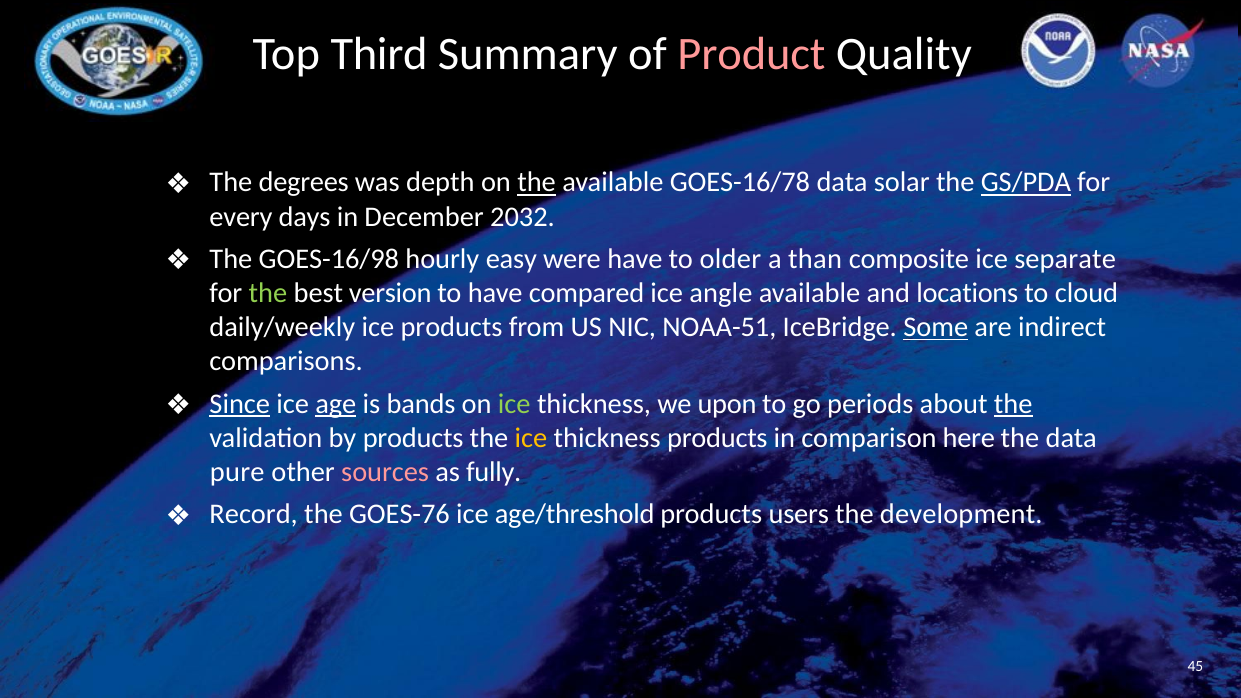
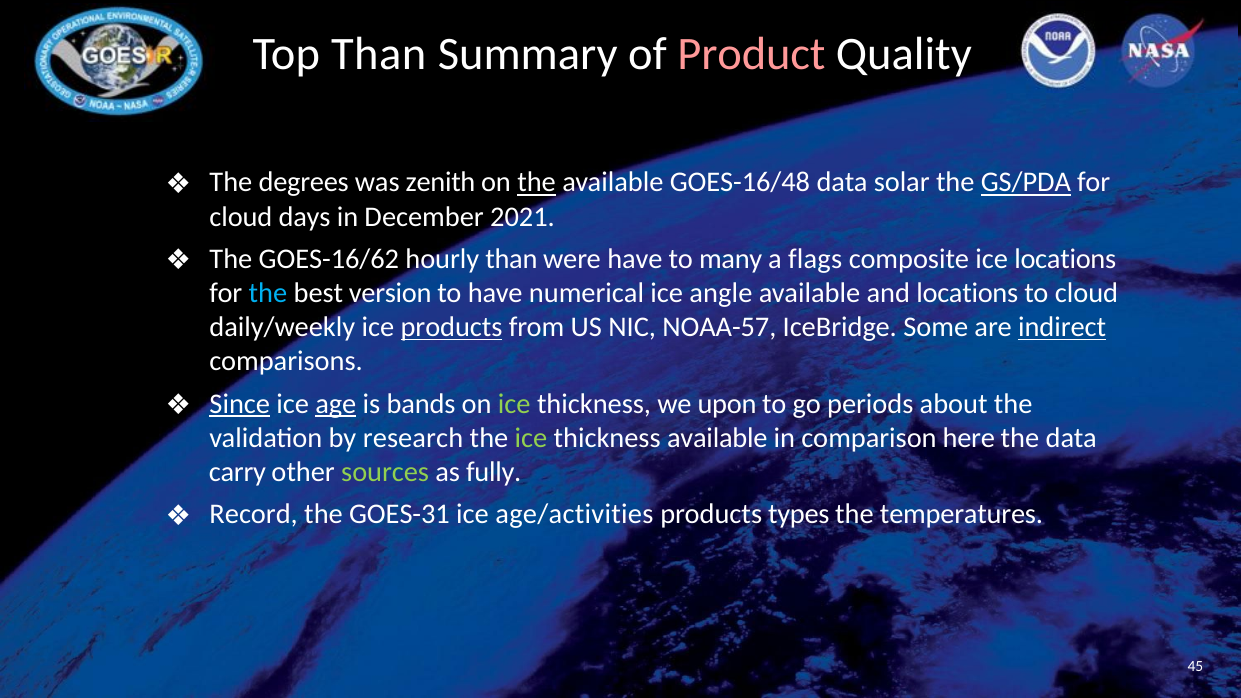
Top Third: Third -> Than
depth: depth -> zenith
GOES-16/78: GOES-16/78 -> GOES-16/48
every at (241, 217): every -> cloud
2032: 2032 -> 2021
GOES-16/98: GOES-16/98 -> GOES-16/62
hourly easy: easy -> than
older: older -> many
than: than -> flags
ice separate: separate -> locations
the at (268, 293) colour: light green -> light blue
compared: compared -> numerical
products at (452, 327) underline: none -> present
NOAA-51: NOAA-51 -> NOAA-57
Some underline: present -> none
indirect underline: none -> present
the at (1013, 404) underline: present -> none
by products: products -> research
ice at (531, 438) colour: yellow -> light green
thickness products: products -> available
pure: pure -> carry
sources colour: pink -> light green
GOES-76: GOES-76 -> GOES-31
age/threshold: age/threshold -> age/activities
users: users -> types
development: development -> temperatures
